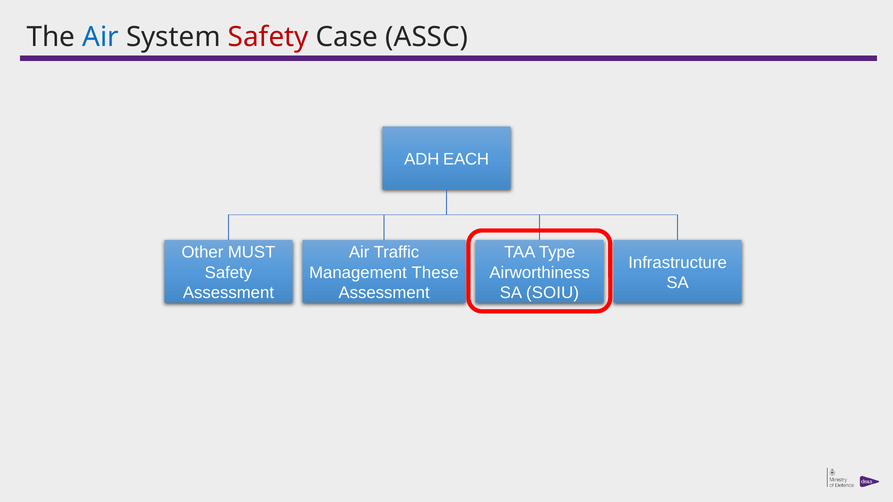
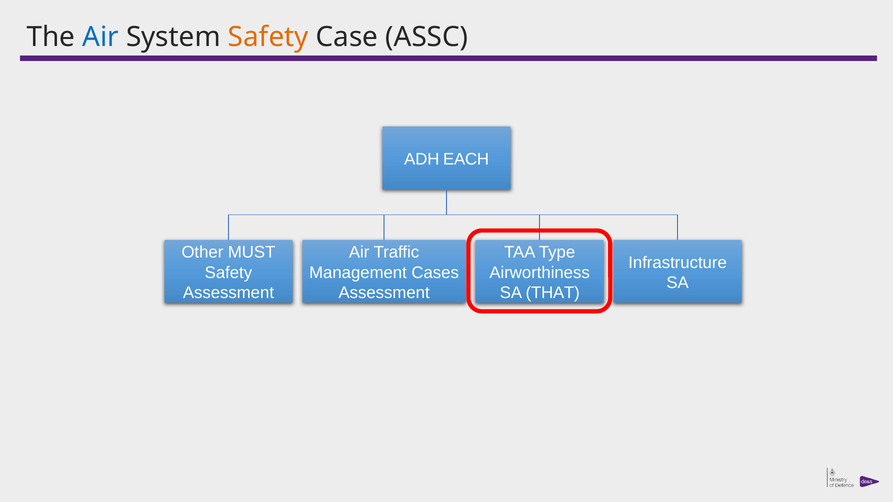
Safety at (268, 37) colour: red -> orange
These: These -> Cases
SOIU: SOIU -> THAT
